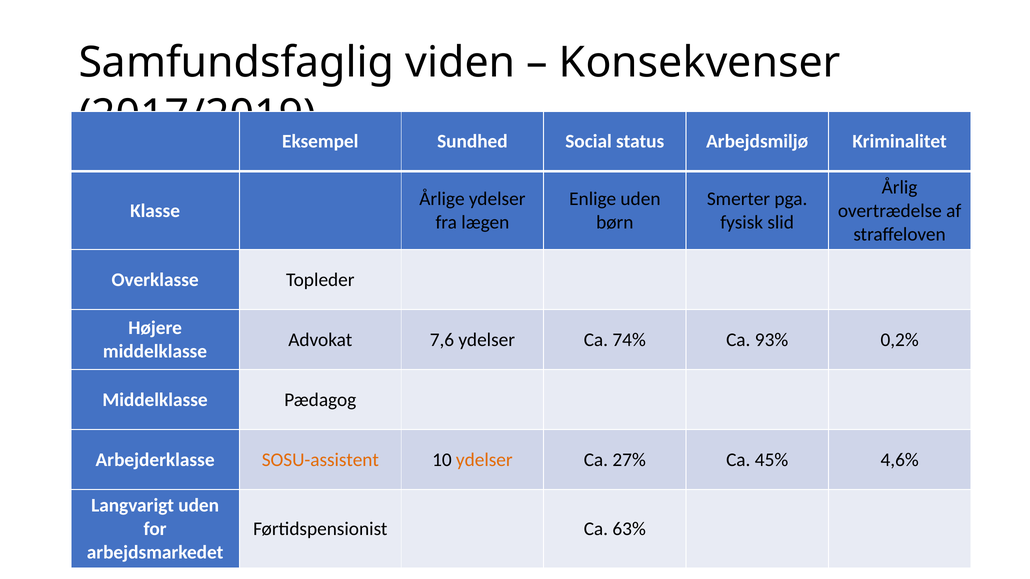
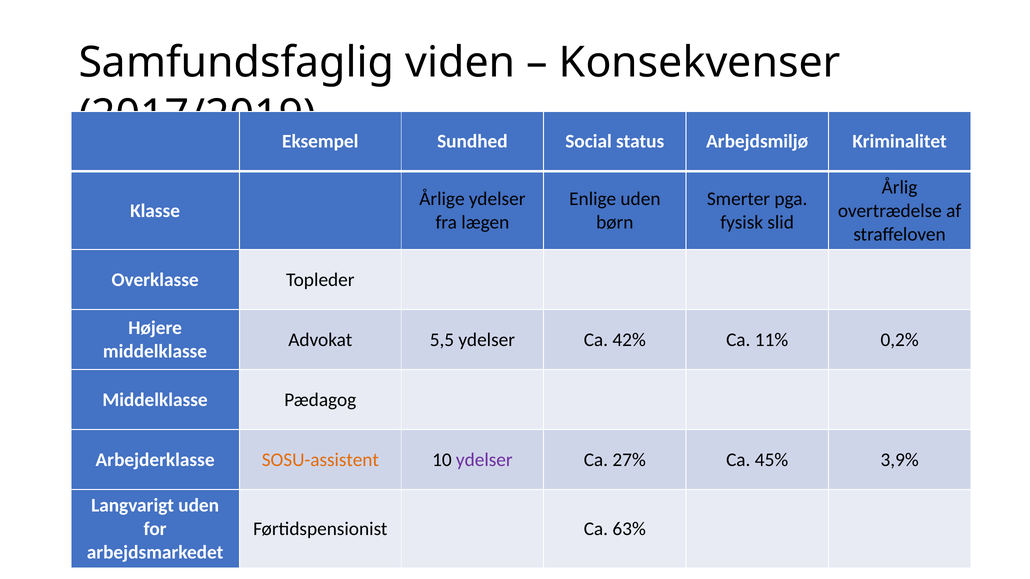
7,6: 7,6 -> 5,5
74%: 74% -> 42%
93%: 93% -> 11%
ydelser at (484, 460) colour: orange -> purple
4,6%: 4,6% -> 3,9%
